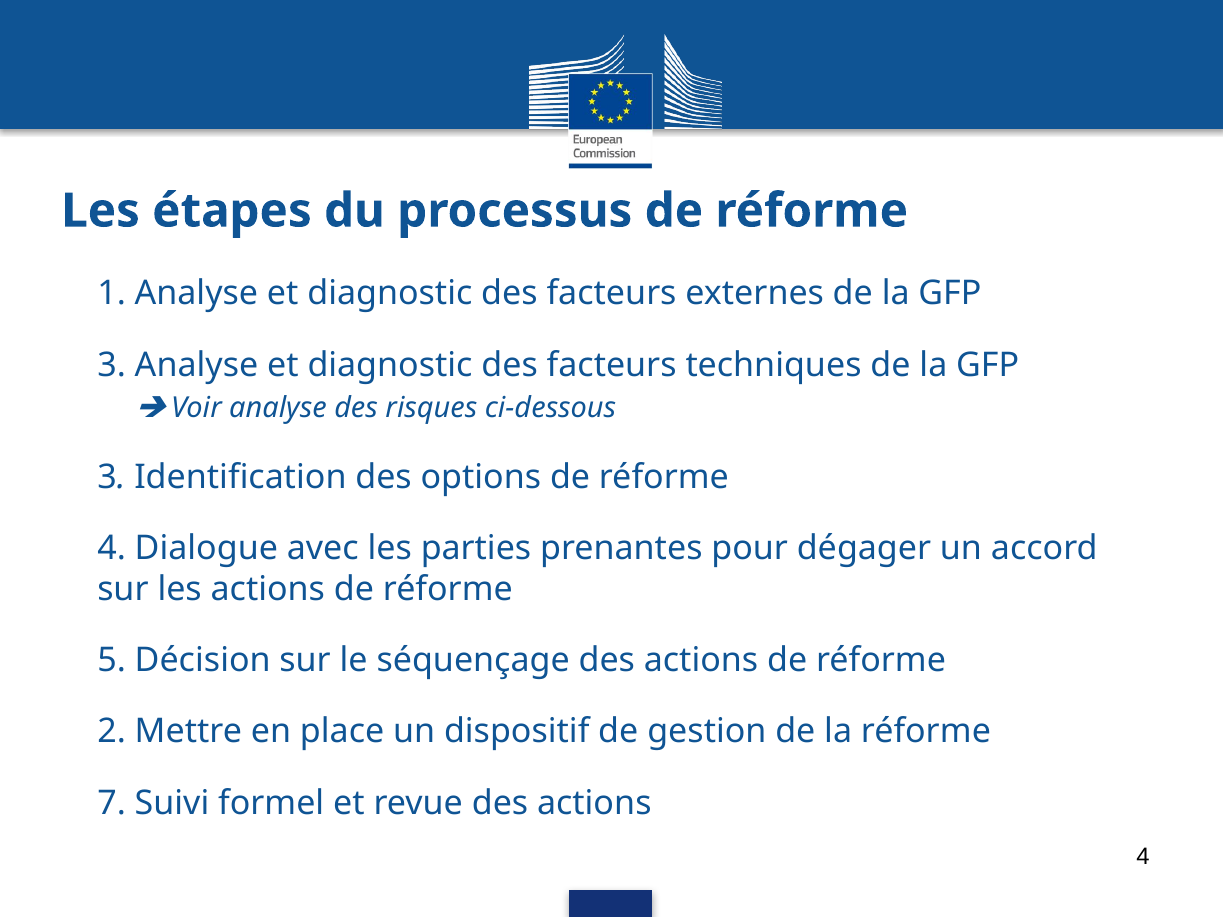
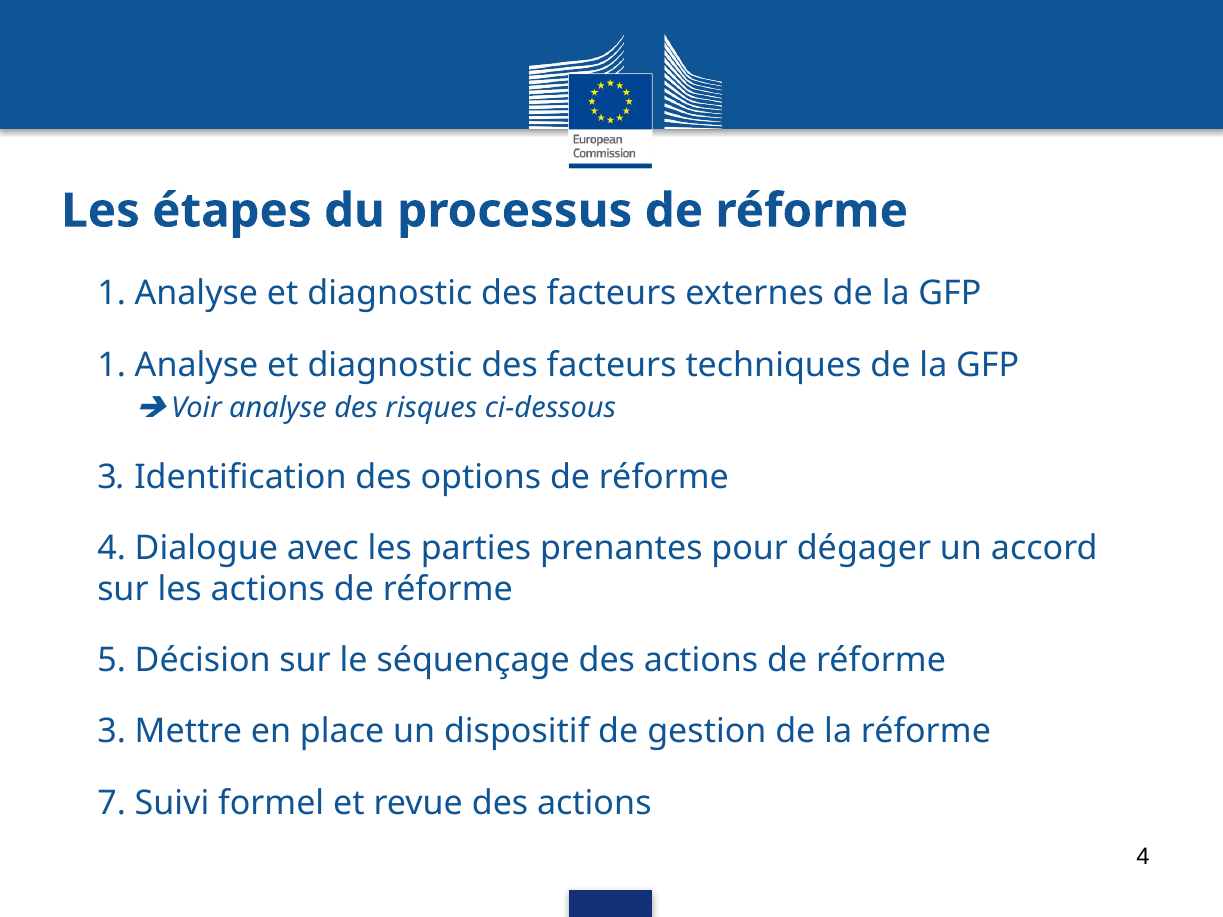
2 3: 3 -> 1
7 2: 2 -> 3
